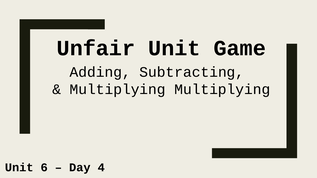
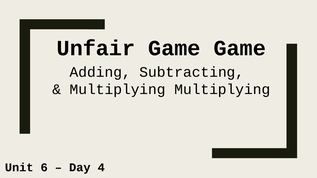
Unfair Unit: Unit -> Game
